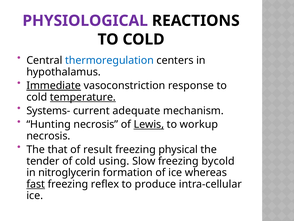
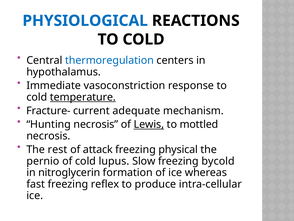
PHYSIOLOGICAL colour: purple -> blue
Immediate underline: present -> none
Systems-: Systems- -> Fracture-
workup: workup -> mottled
that: that -> rest
result: result -> attack
tender: tender -> pernio
using: using -> lupus
fast underline: present -> none
